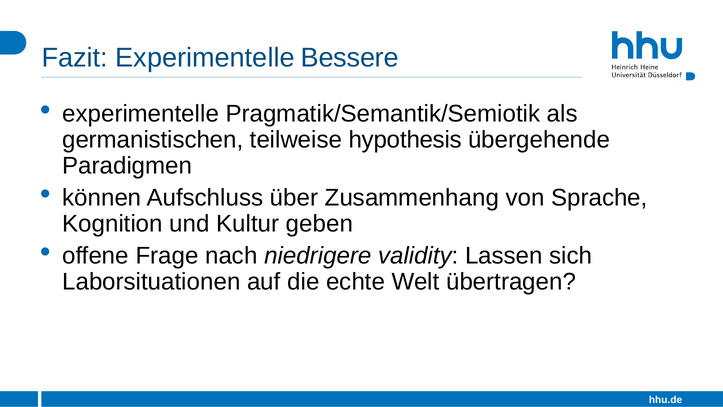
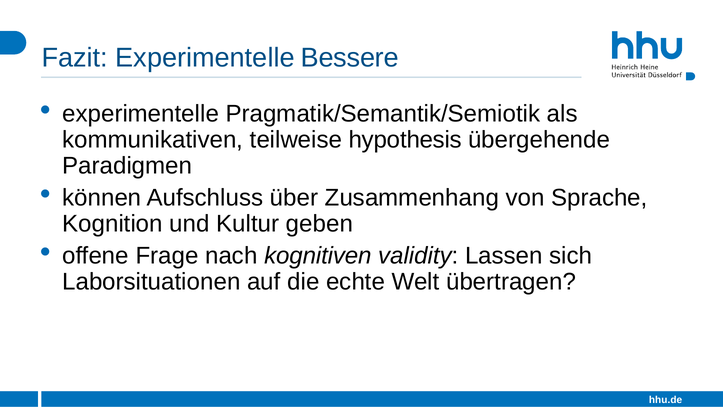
germanistischen: germanistischen -> kommunikativen
niedrigere: niedrigere -> kognitiven
